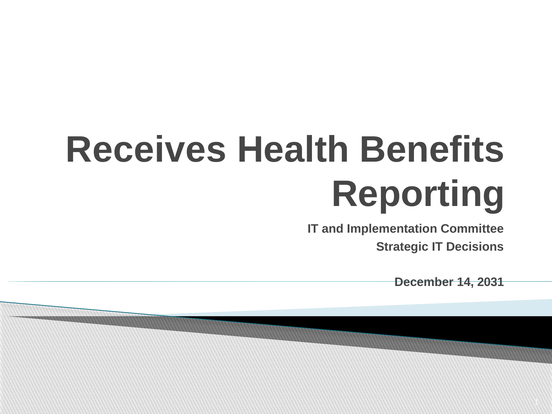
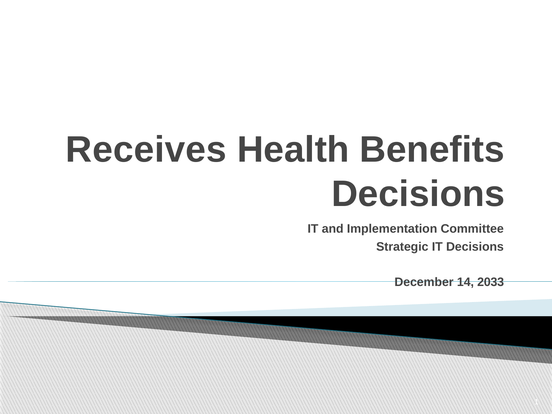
Reporting at (418, 194): Reporting -> Decisions
2031: 2031 -> 2033
